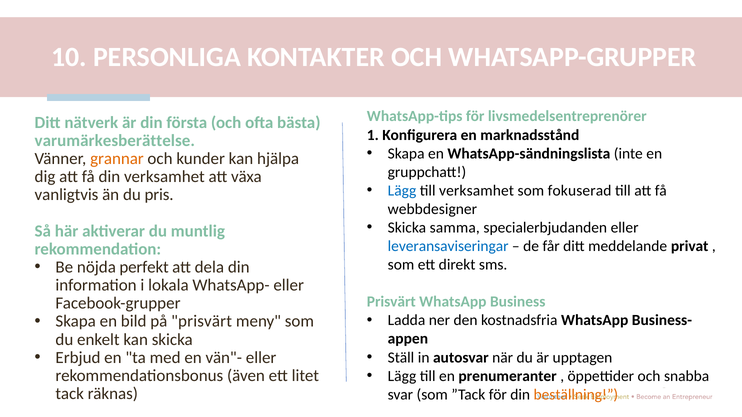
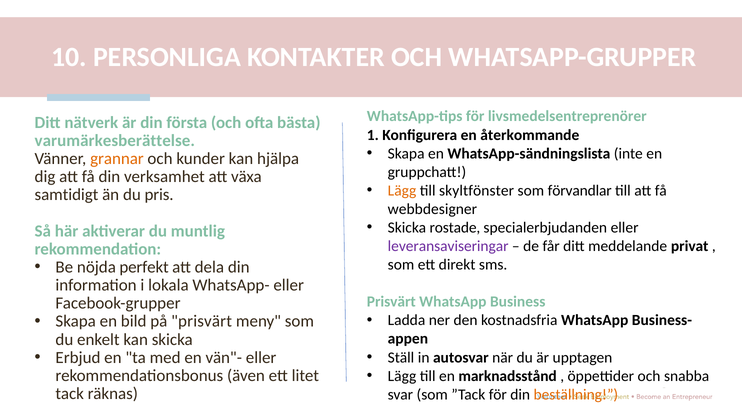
marknadsstånd: marknadsstånd -> återkommande
Lägg at (402, 191) colour: blue -> orange
till verksamhet: verksamhet -> skyltfönster
fokuserad: fokuserad -> förvandlar
vanligtvis: vanligtvis -> samtidigt
samma: samma -> rostade
leveransaviseringar colour: blue -> purple
prenumeranter: prenumeranter -> marknadsstånd
